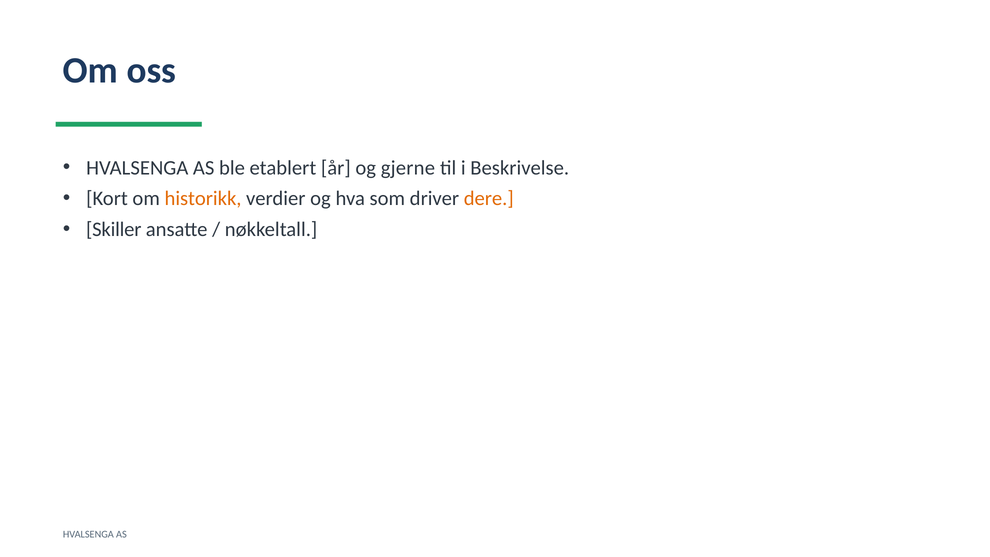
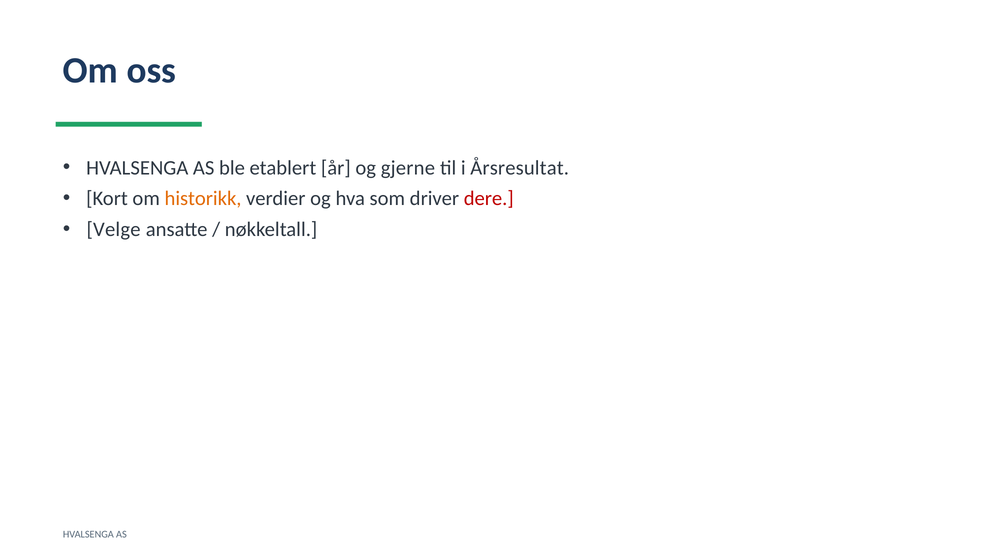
Beskrivelse: Beskrivelse -> Årsresultat
dere colour: orange -> red
Skiller: Skiller -> Velge
